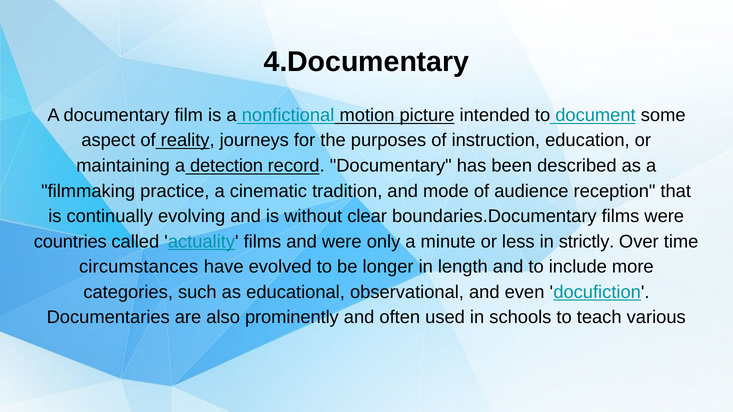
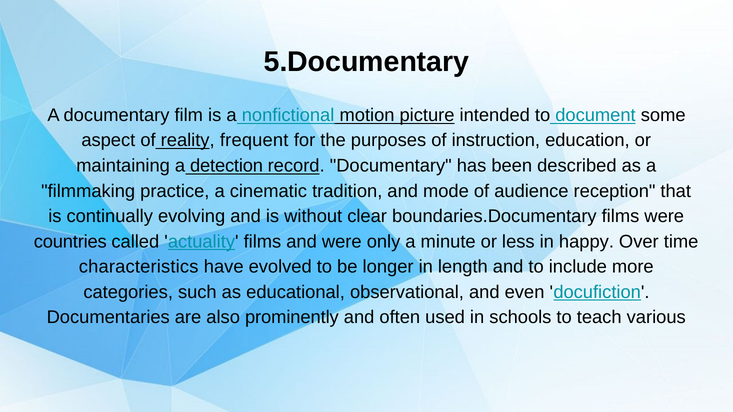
4.Documentary: 4.Documentary -> 5.Documentary
journeys: journeys -> frequent
strictly: strictly -> happy
circumstances: circumstances -> characteristics
